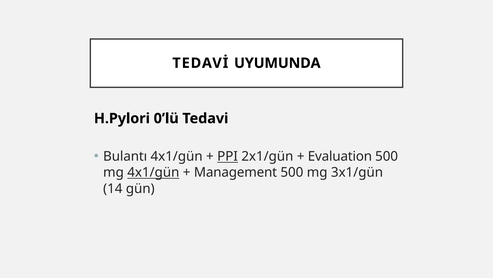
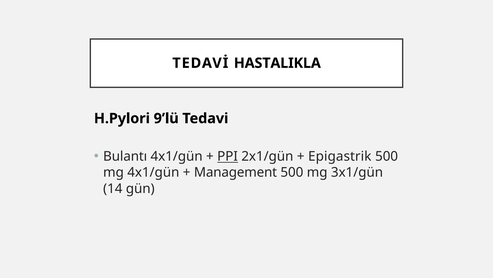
UYUMUNDA: UYUMUNDA -> HASTALIKLA
0’lü: 0’lü -> 9’lü
Evaluation: Evaluation -> Epigastrik
4x1/gün at (153, 172) underline: present -> none
